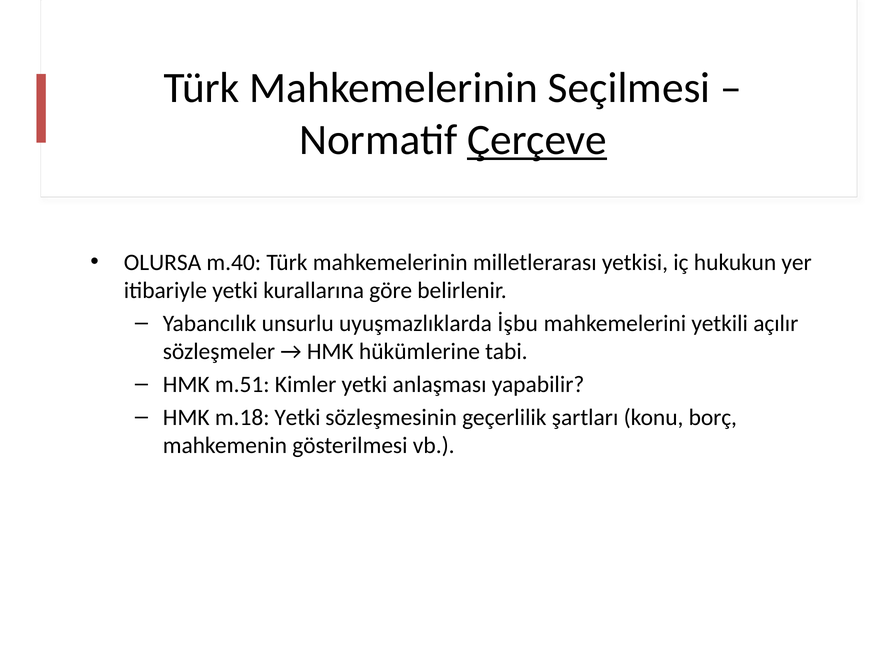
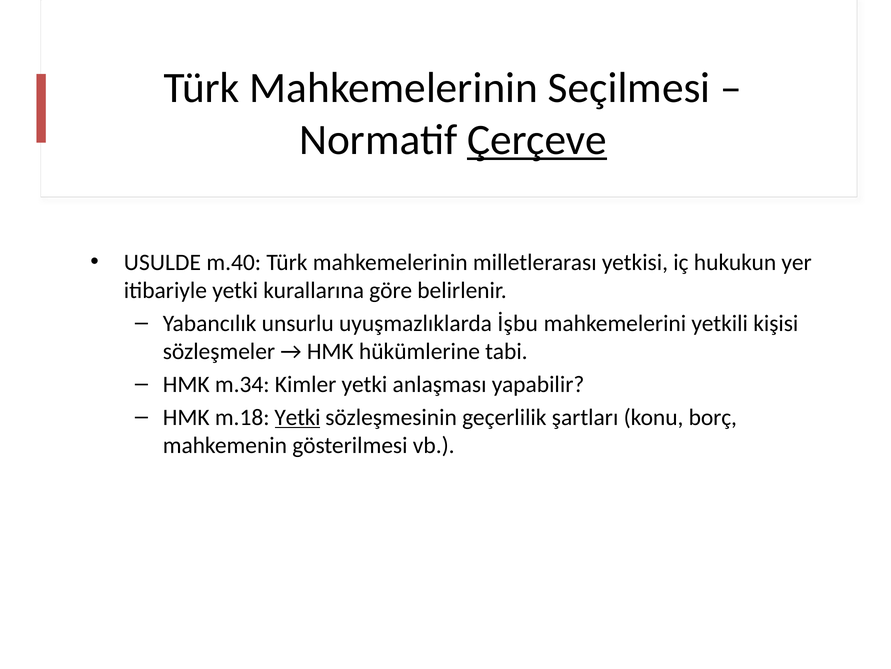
OLURSA: OLURSA -> USULDE
açılır: açılır -> kişisi
m.51: m.51 -> m.34
Yetki at (298, 417) underline: none -> present
